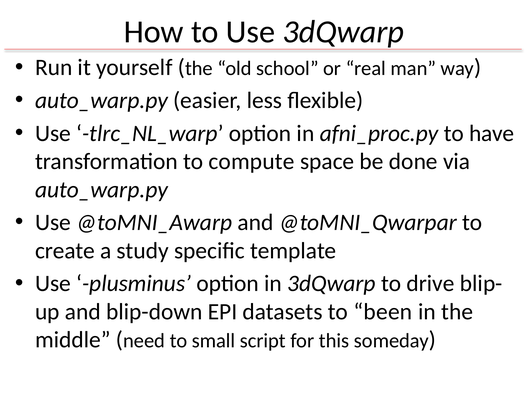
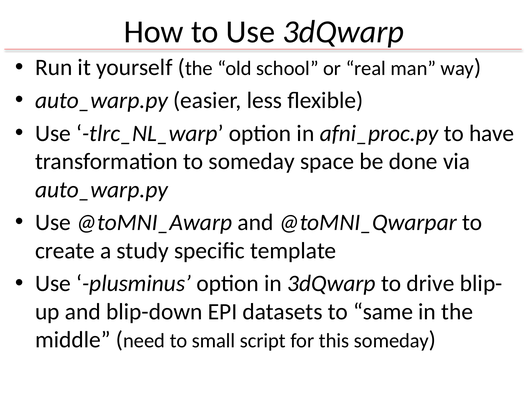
to compute: compute -> someday
been: been -> same
